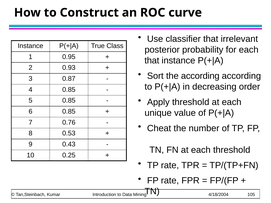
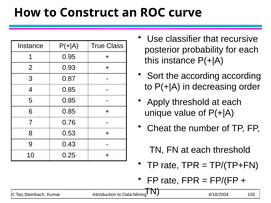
irrelevant: irrelevant -> recursive
that at (152, 61): that -> this
